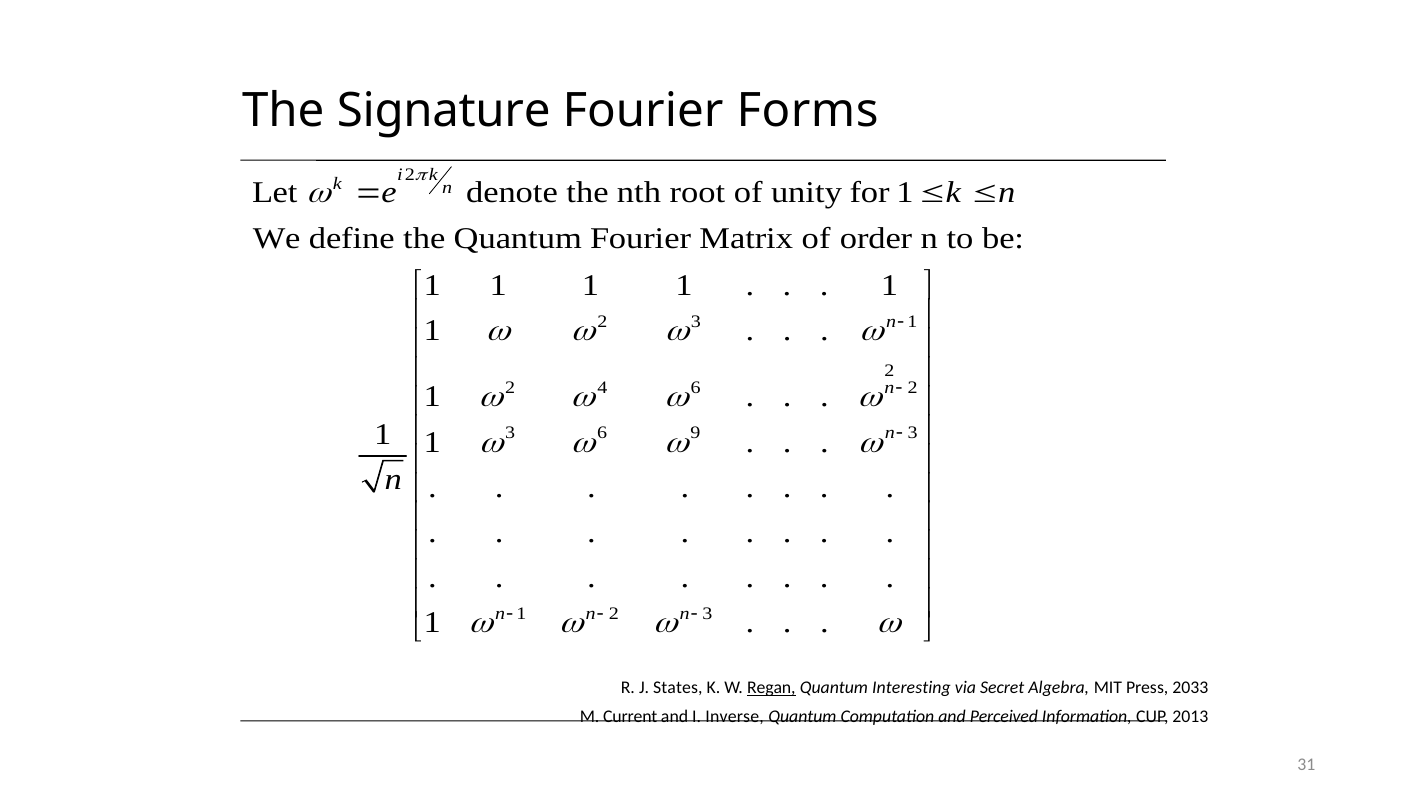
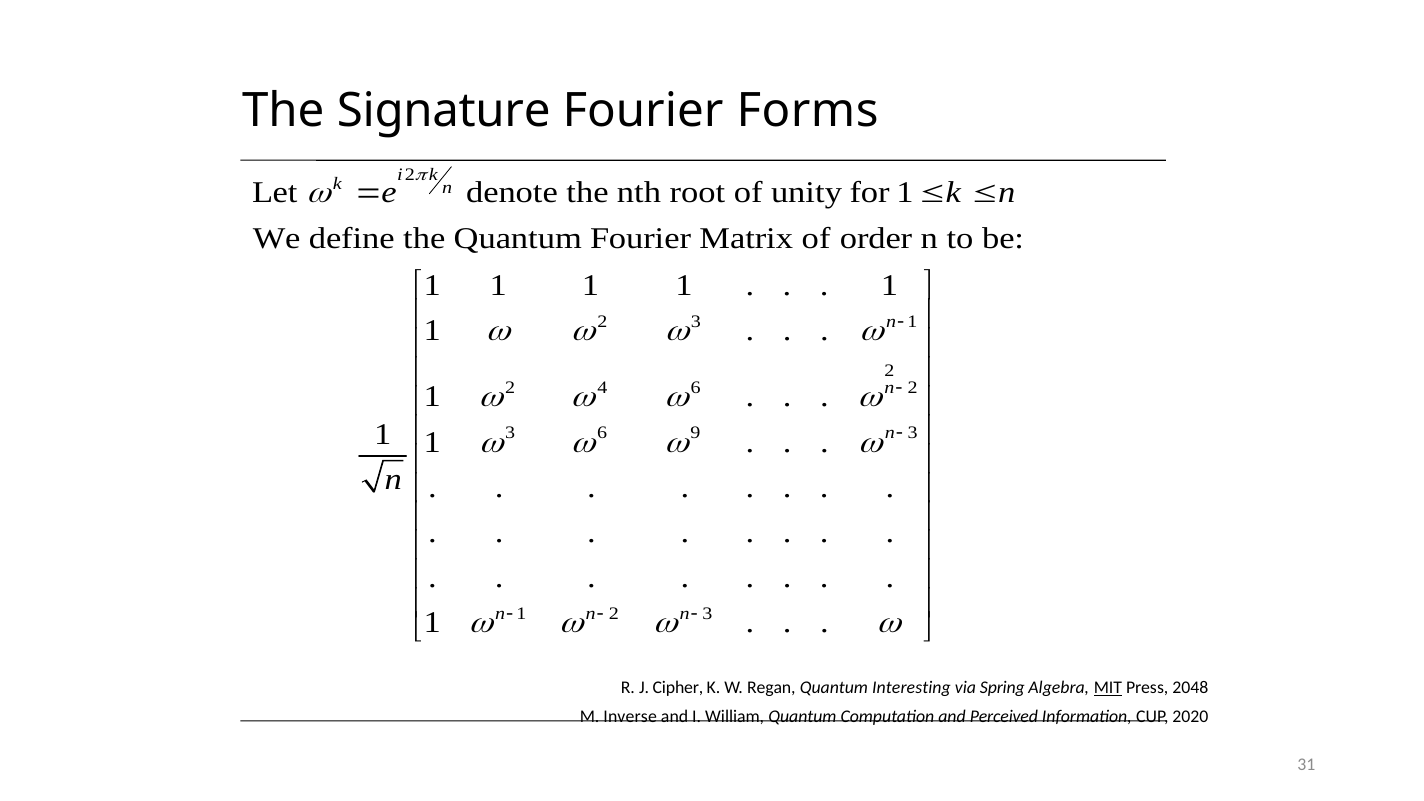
States: States -> Cipher
Regan underline: present -> none
Secret: Secret -> Spring
MIT underline: none -> present
2033: 2033 -> 2048
Current: Current -> Inverse
Inverse: Inverse -> William
2013: 2013 -> 2020
